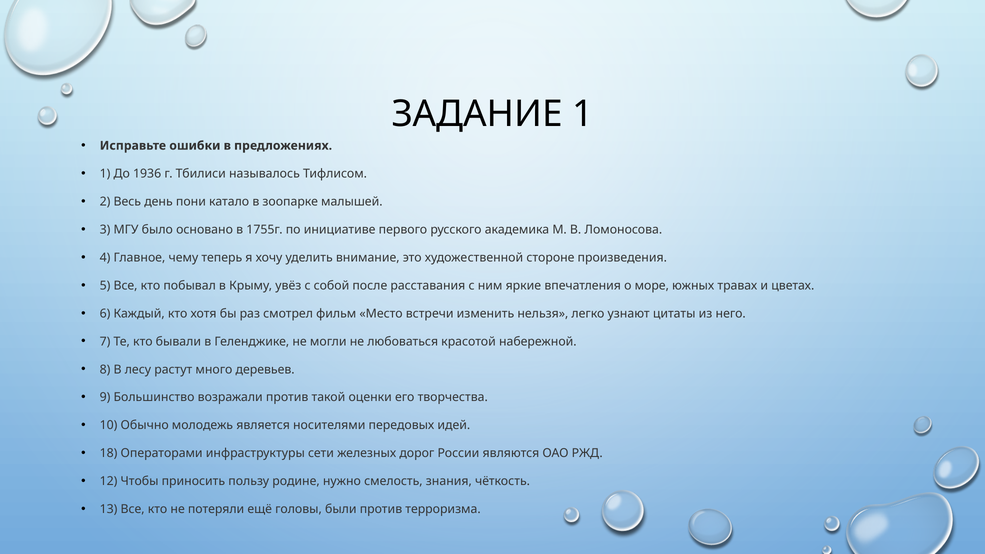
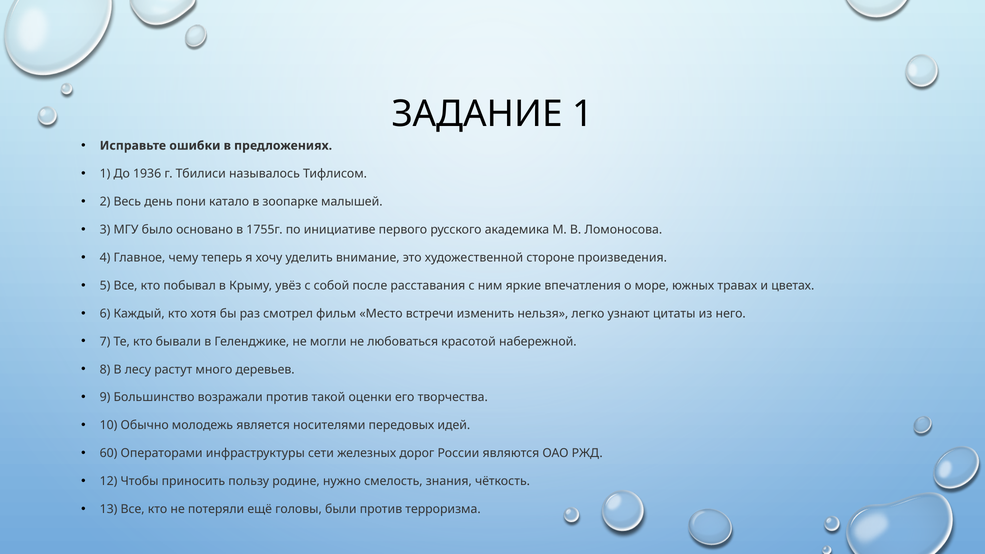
18: 18 -> 60
